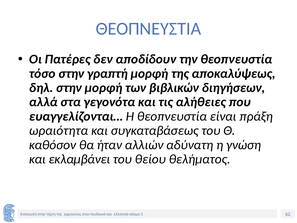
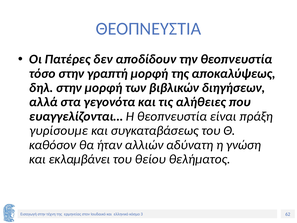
ωραιότητα: ωραιότητα -> γυρίσουμε
